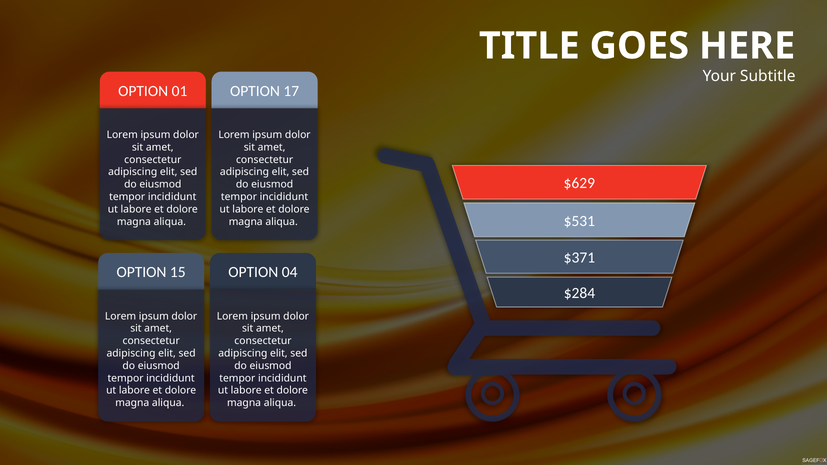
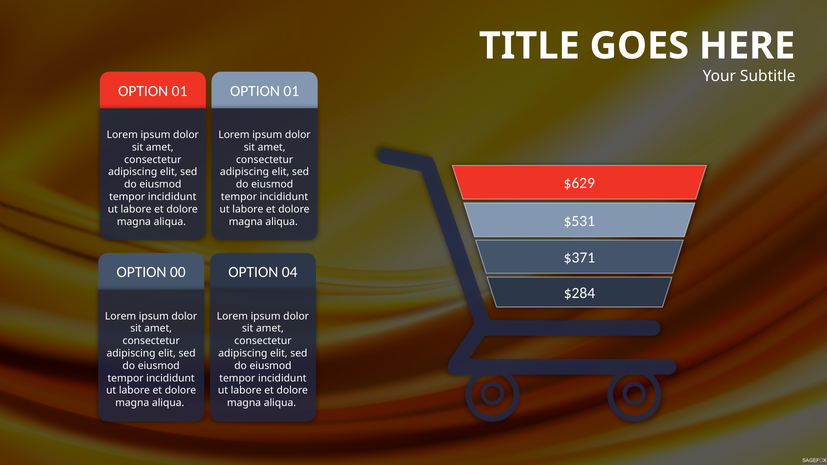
17 at (291, 91): 17 -> 01
15: 15 -> 00
